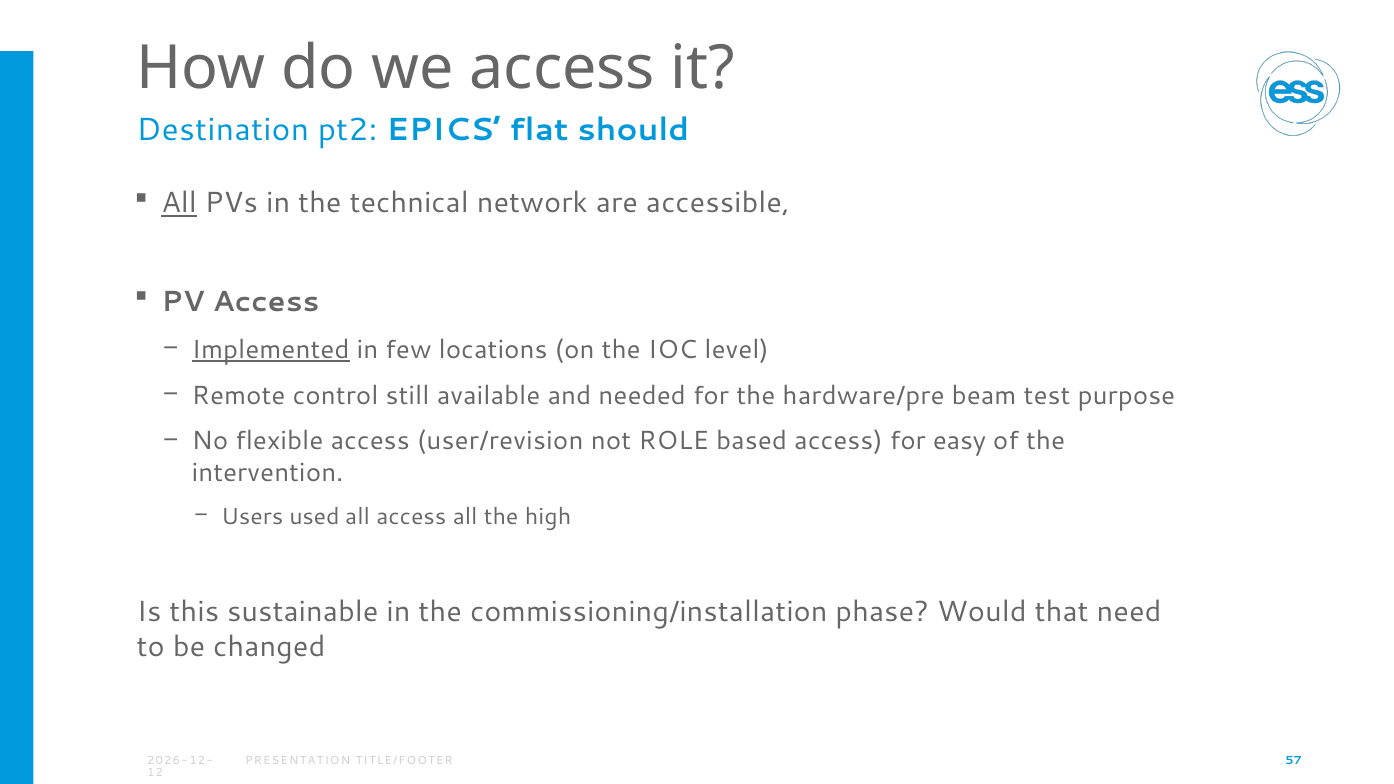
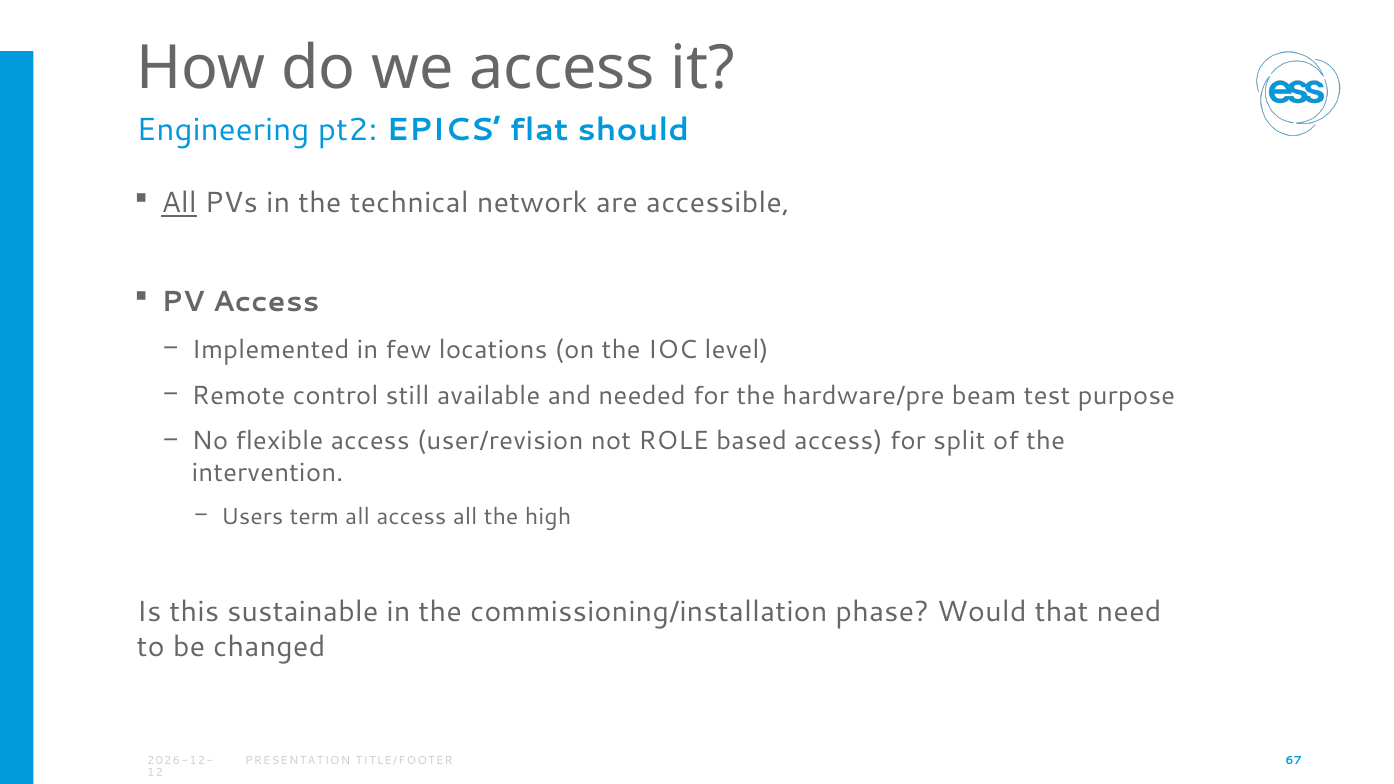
Destination: Destination -> Engineering
Implemented underline: present -> none
easy: easy -> split
used: used -> term
57: 57 -> 67
